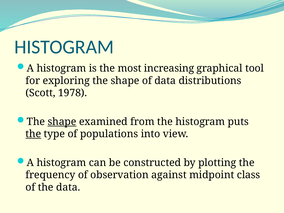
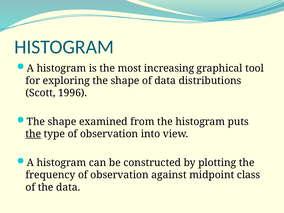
1978: 1978 -> 1996
shape at (62, 122) underline: present -> none
type of populations: populations -> observation
